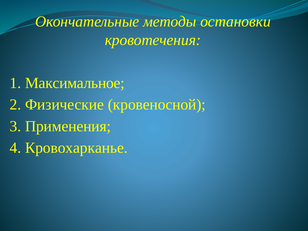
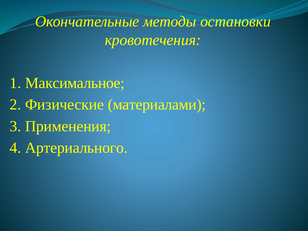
кровеносной: кровеносной -> материалами
Кровохарканье: Кровохарканье -> Артериального
